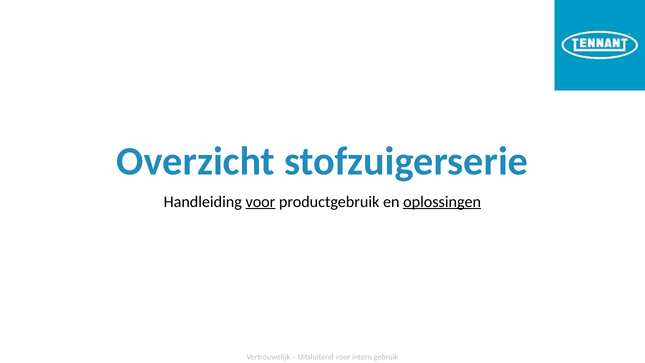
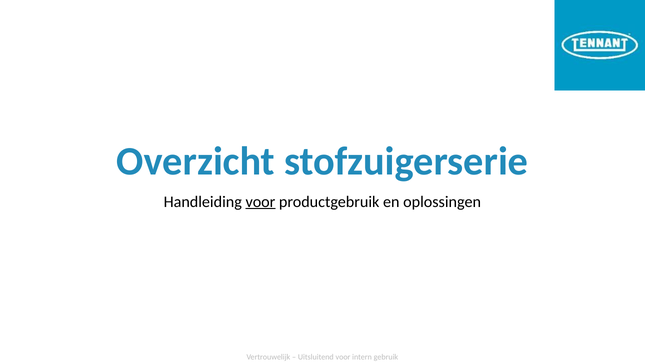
oplossingen underline: present -> none
